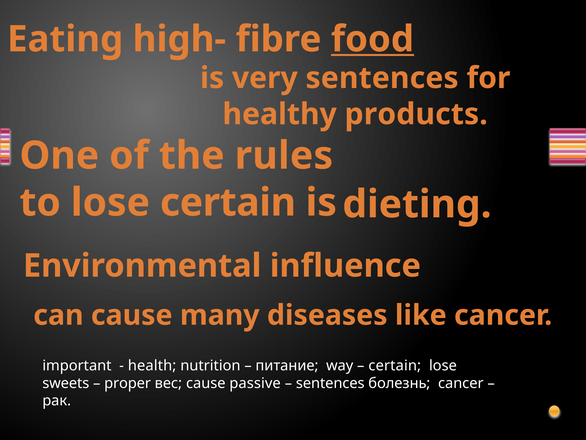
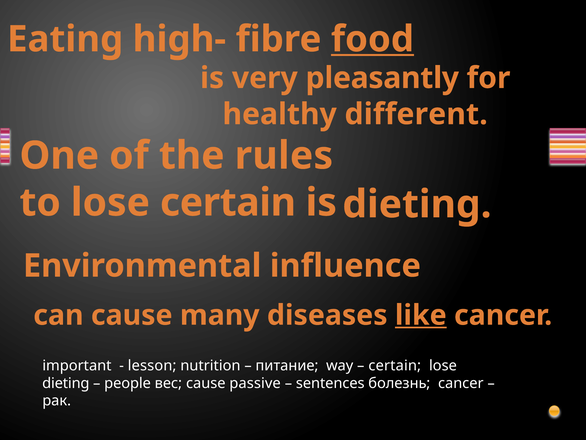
very sentences: sentences -> pleasantly
products: products -> different
like underline: none -> present
health: health -> lesson
sweets at (66, 383): sweets -> dieting
proper: proper -> people
